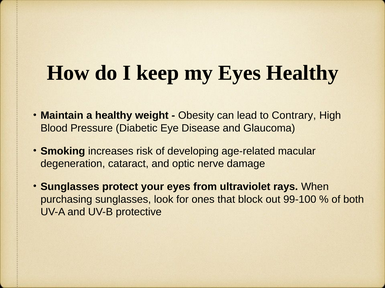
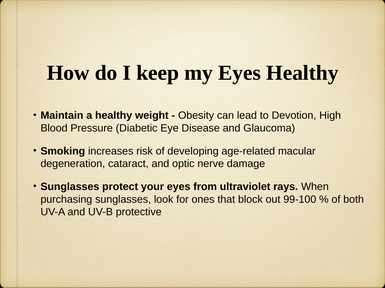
Contrary: Contrary -> Devotion
